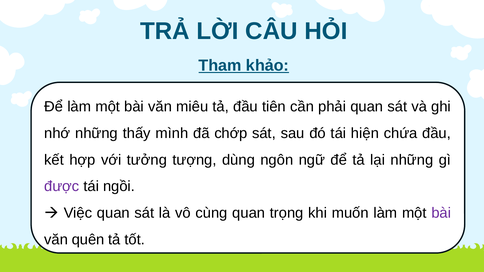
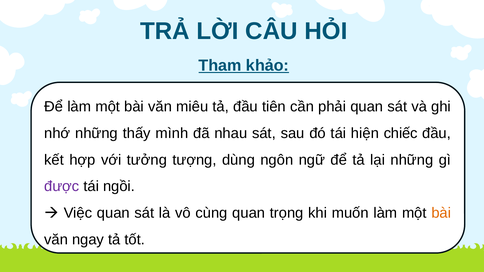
chớp: chớp -> nhau
chứa: chứa -> chiếc
bài at (441, 213) colour: purple -> orange
quên: quên -> ngay
